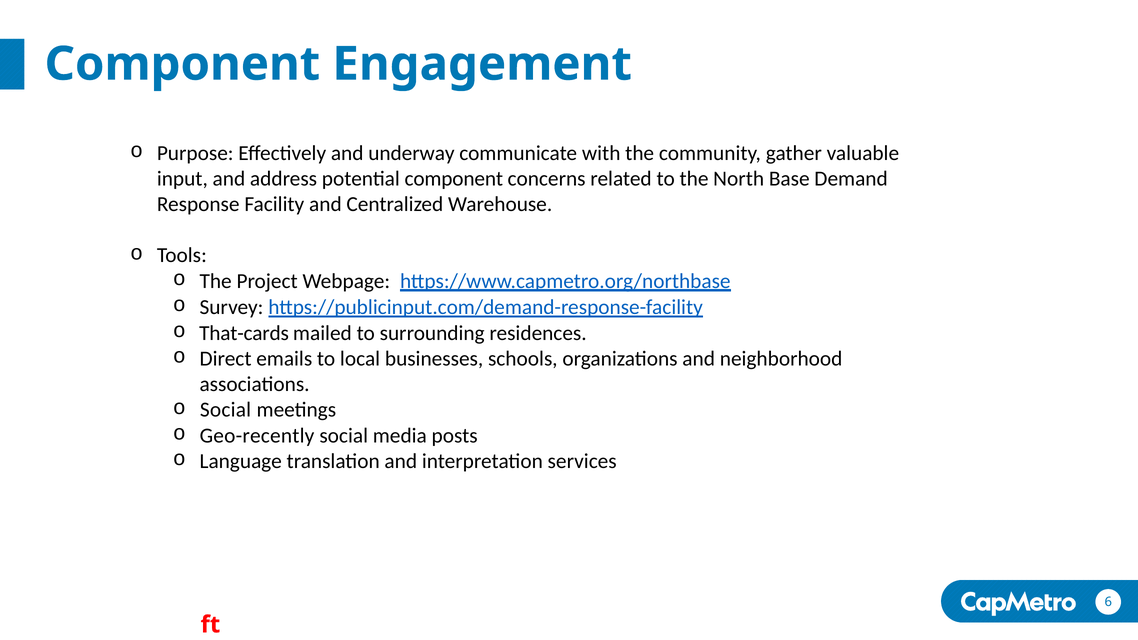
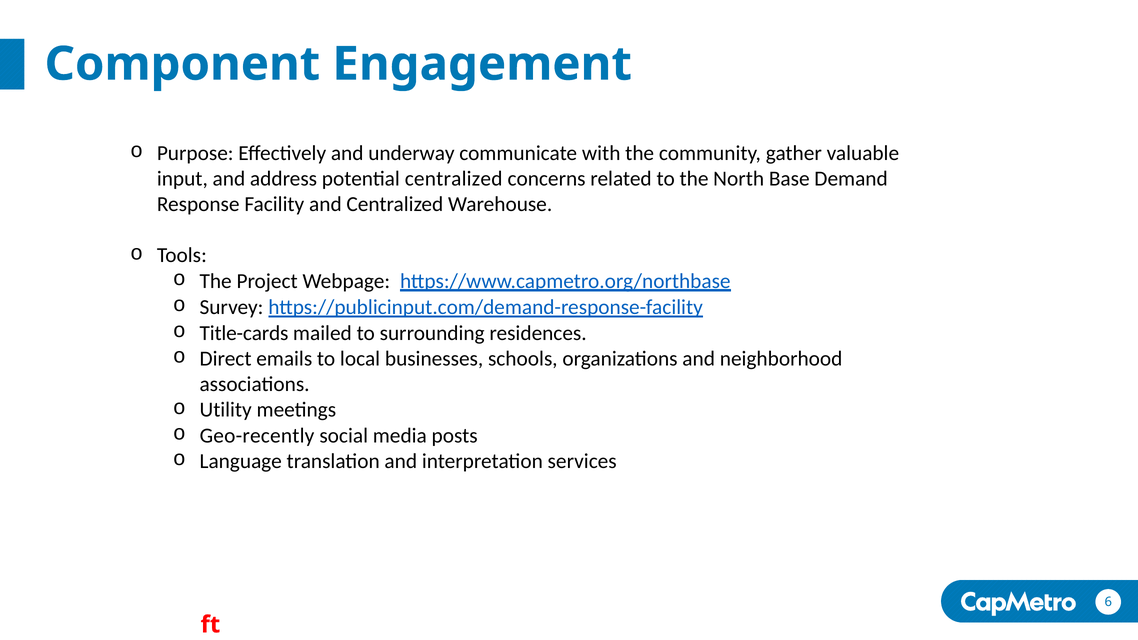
potential component: component -> centralized
That-cards: That-cards -> Title-cards
Social at (226, 410): Social -> Utility
